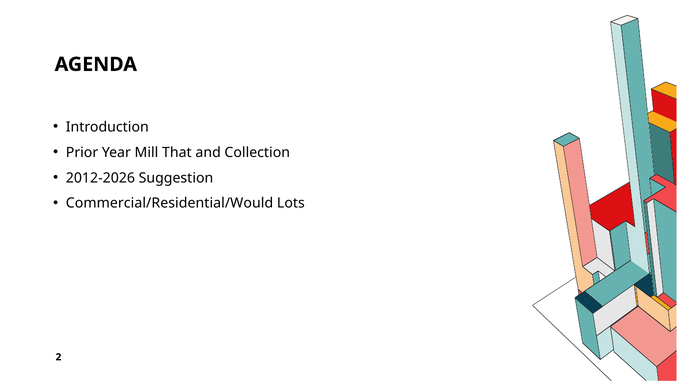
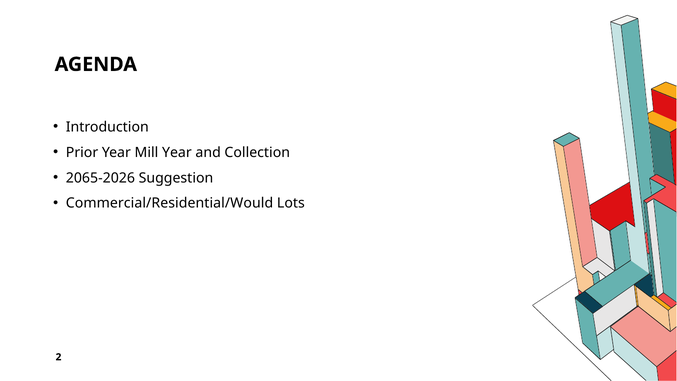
Mill That: That -> Year
2012-2026: 2012-2026 -> 2065-2026
